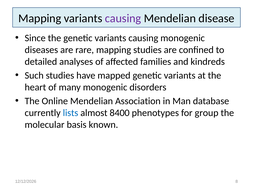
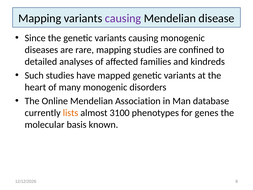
lists colour: blue -> orange
8400: 8400 -> 3100
group: group -> genes
